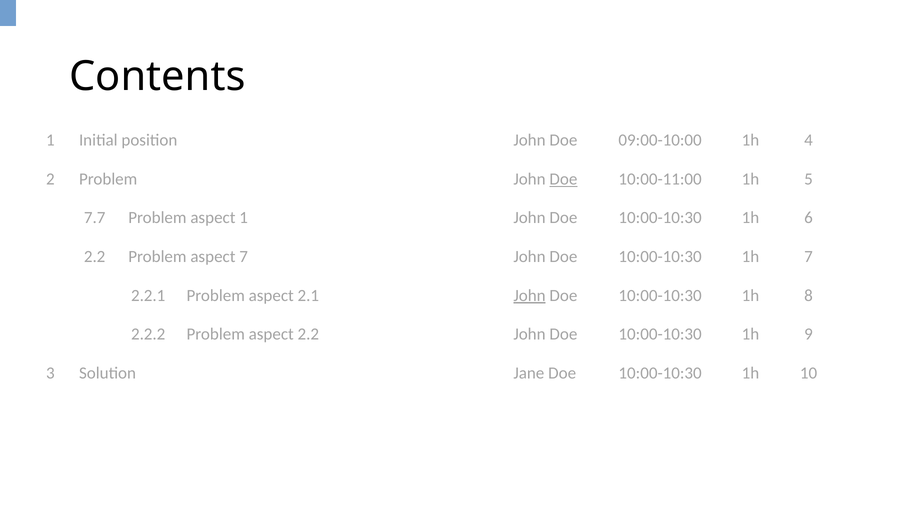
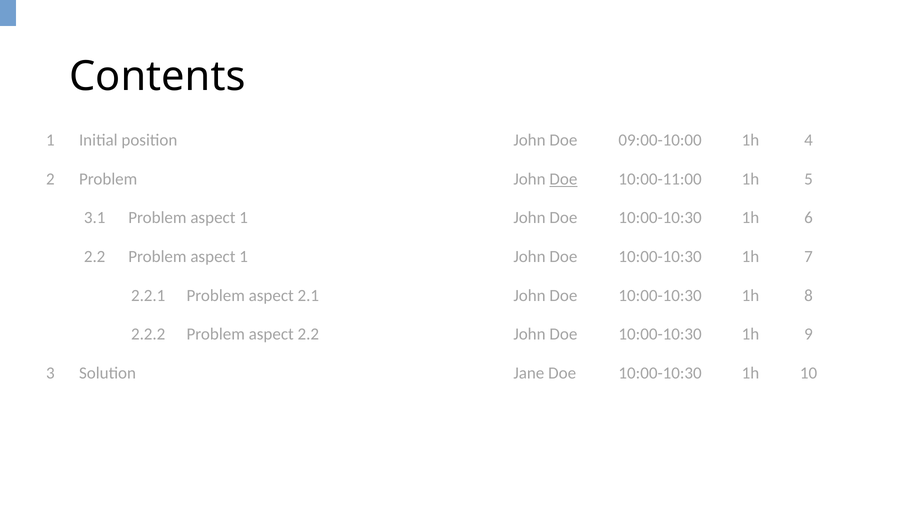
7.7: 7.7 -> 3.1
2.2 Problem aspect 7: 7 -> 1
John at (530, 295) underline: present -> none
